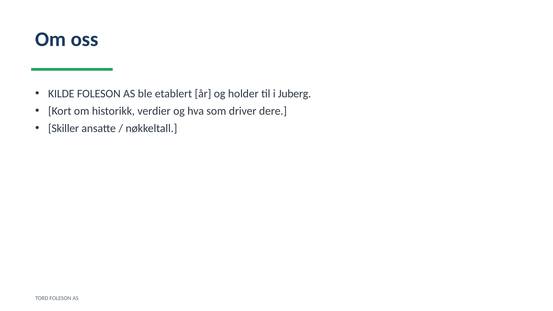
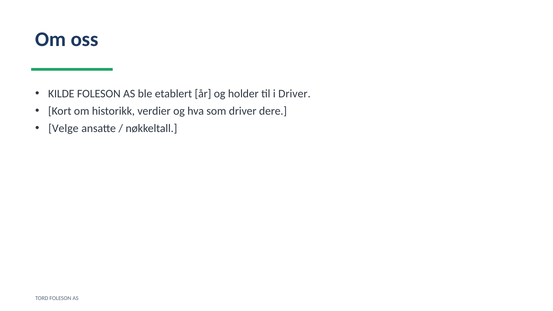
i Juberg: Juberg -> Driver
Skiller: Skiller -> Velge
